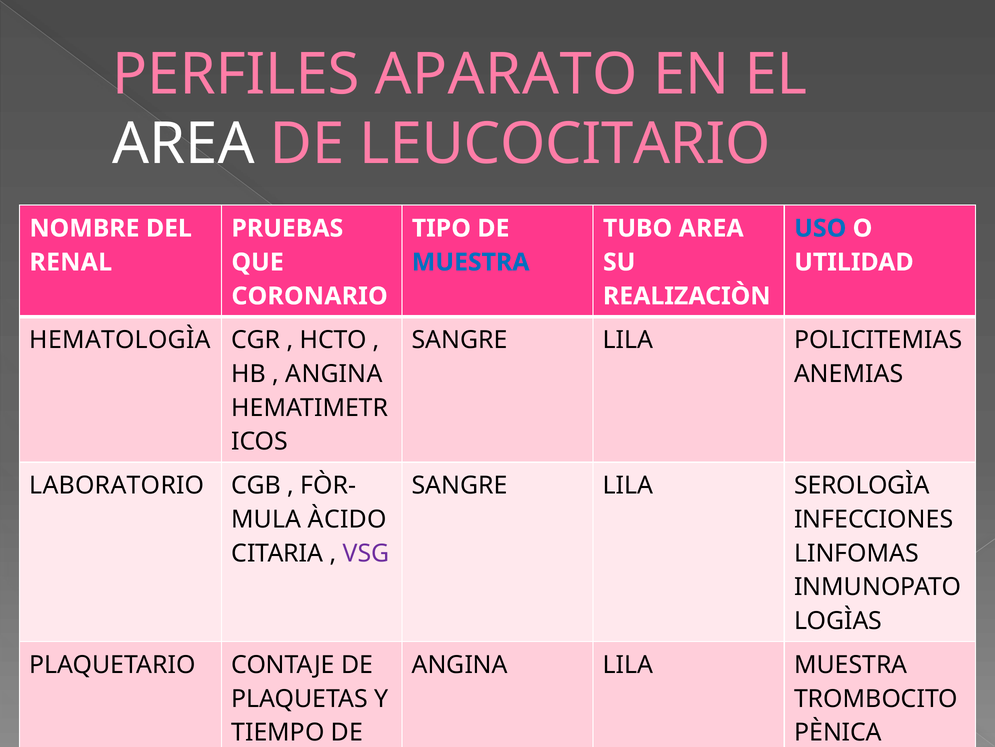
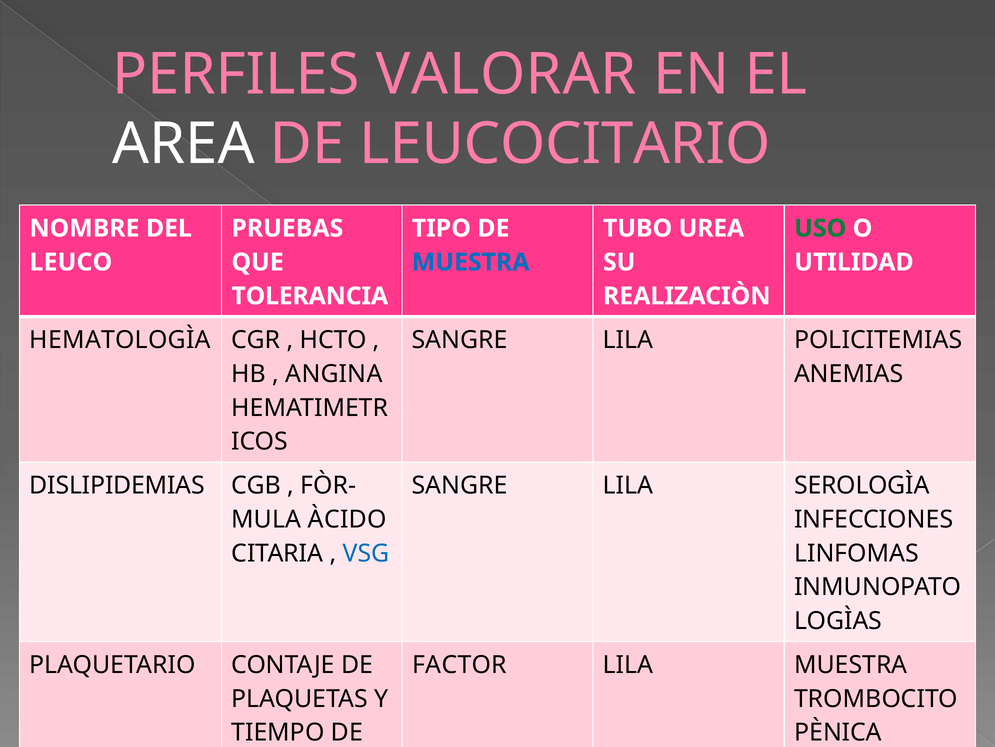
APARATO: APARATO -> VALORAR
TUBO AREA: AREA -> UREA
USO colour: blue -> green
RENAL: RENAL -> LEUCO
CORONARIO: CORONARIO -> TOLERANCIA
LABORATORIO: LABORATORIO -> DISLIPIDEMIAS
VSG colour: purple -> blue
ANGINA at (460, 664): ANGINA -> FACTOR
